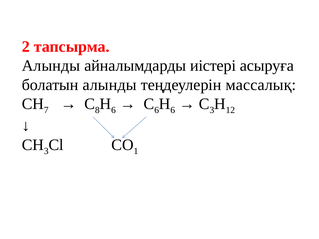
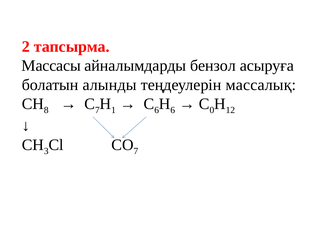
Алынды at (51, 66): Алынды -> Массасы
иістері: иістері -> бензол
7: 7 -> 8
8 at (97, 110): 8 -> 7
6 at (113, 110): 6 -> 1
3 at (212, 110): 3 -> 0
1 at (136, 151): 1 -> 7
